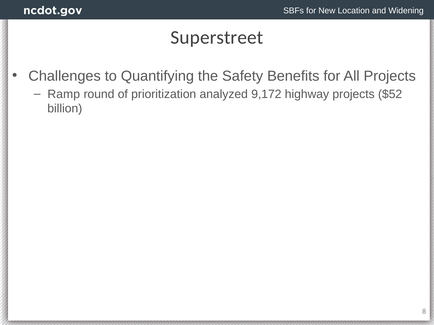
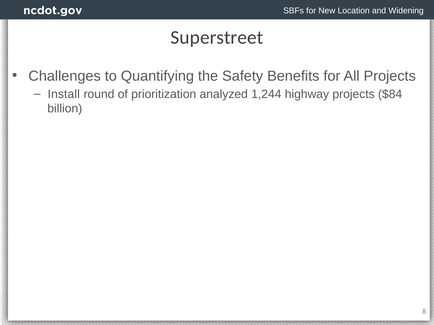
Ramp: Ramp -> Install
9,172: 9,172 -> 1,244
$52: $52 -> $84
